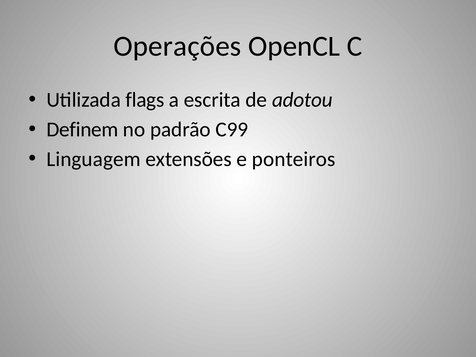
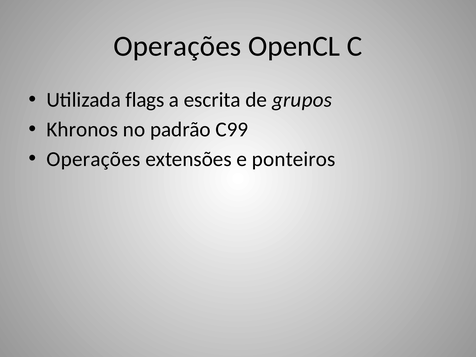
adotou: adotou -> grupos
Definem: Definem -> Khronos
Linguagem at (94, 159): Linguagem -> Operações
